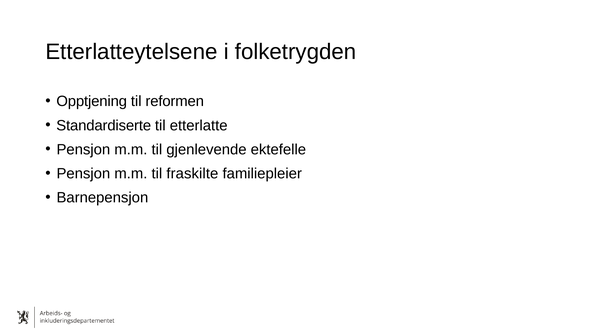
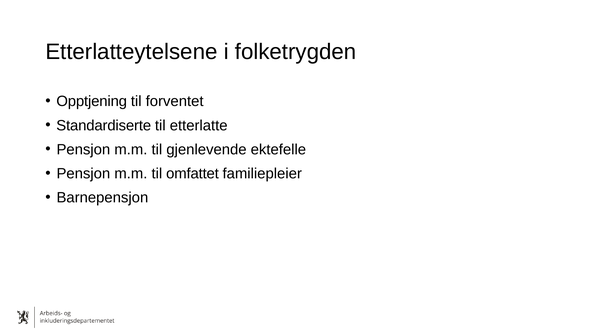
reformen: reformen -> forventet
fraskilte: fraskilte -> omfattet
